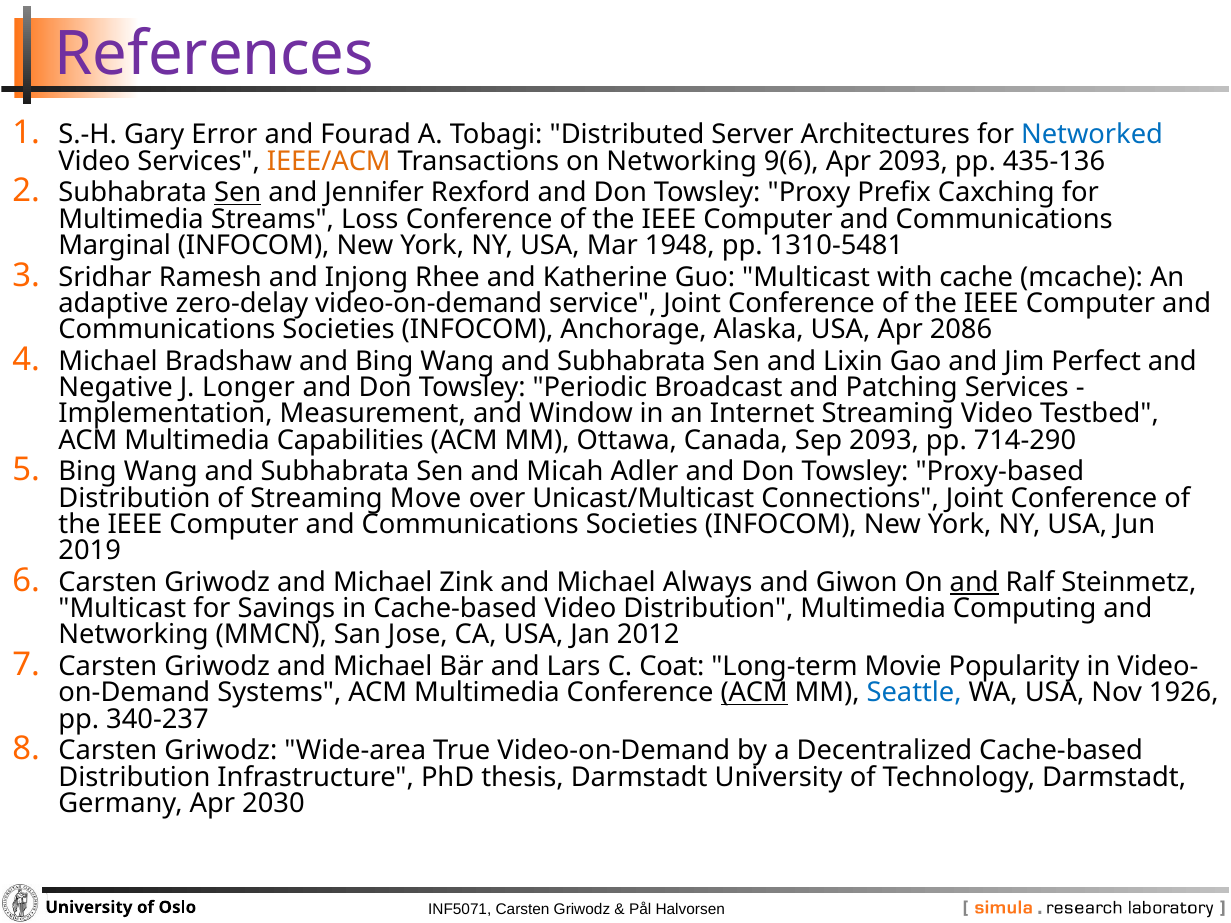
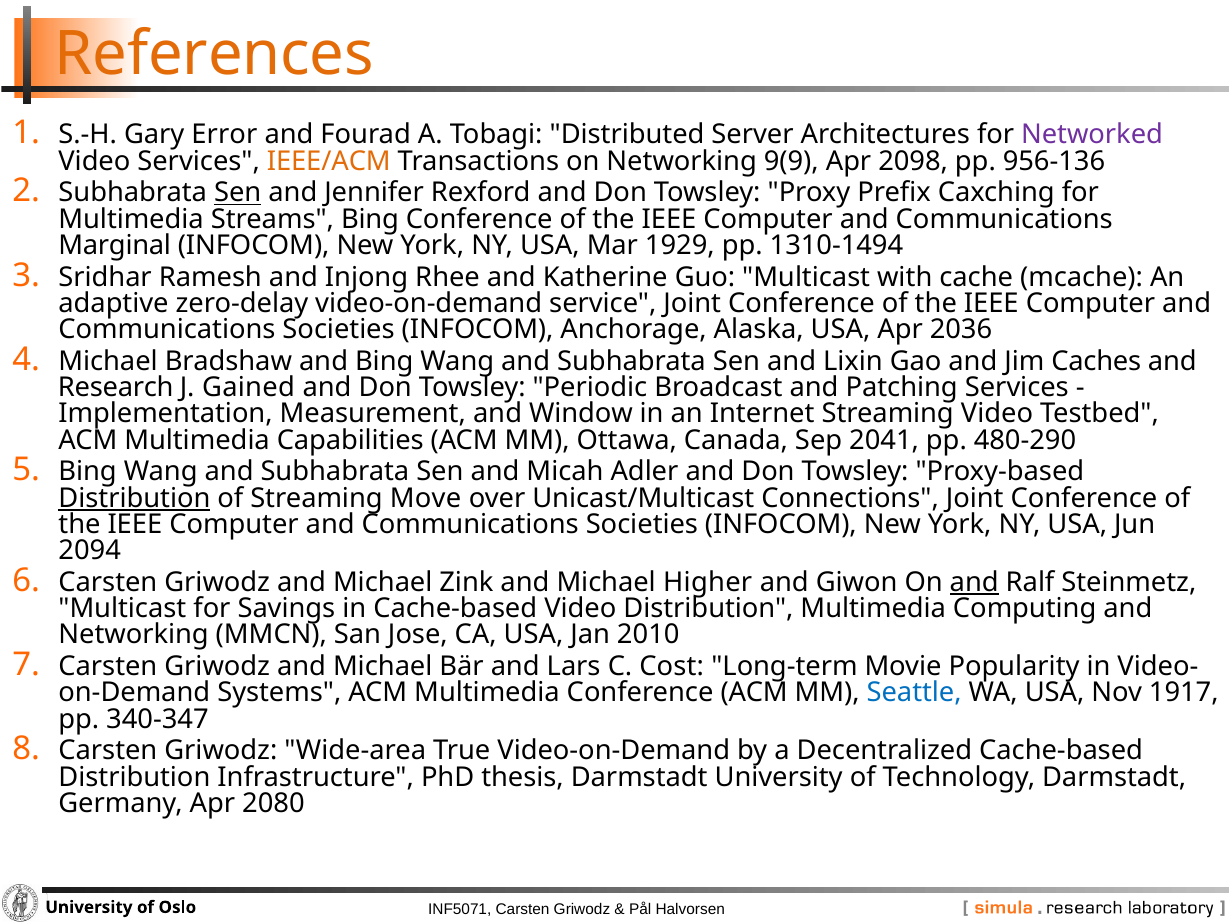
References colour: purple -> orange
Networked colour: blue -> purple
9(6: 9(6 -> 9(9
Apr 2093: 2093 -> 2098
435-136: 435-136 -> 956-136
Streams Loss: Loss -> Bing
1948: 1948 -> 1929
1310-5481: 1310-5481 -> 1310-1494
2086: 2086 -> 2036
Perfect: Perfect -> Caches
Negative: Negative -> Research
Longer: Longer -> Gained
Sep 2093: 2093 -> 2041
714-290: 714-290 -> 480-290
Distribution at (134, 498) underline: none -> present
2019: 2019 -> 2094
Always: Always -> Higher
2012: 2012 -> 2010
Coat: Coat -> Cost
ACM at (754, 693) underline: present -> none
1926: 1926 -> 1917
340-237: 340-237 -> 340-347
2030: 2030 -> 2080
